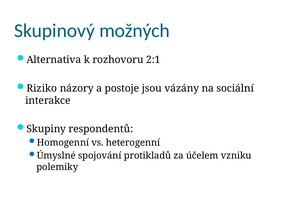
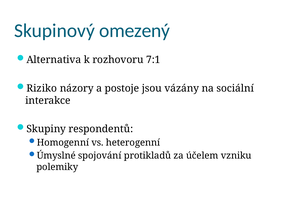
možných: možných -> omezený
2:1: 2:1 -> 7:1
